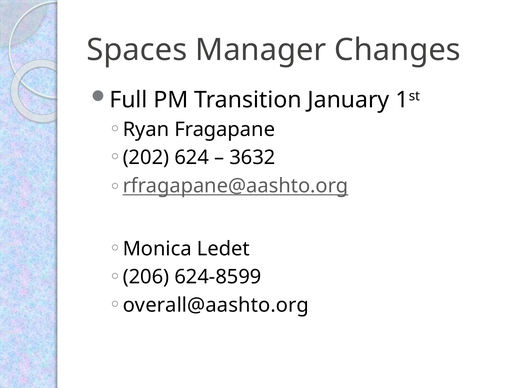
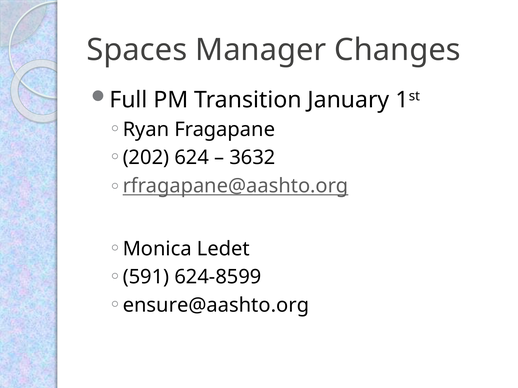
206: 206 -> 591
overall@aashto.org: overall@aashto.org -> ensure@aashto.org
